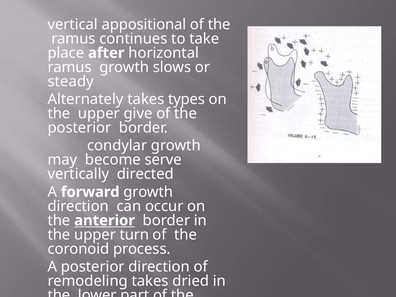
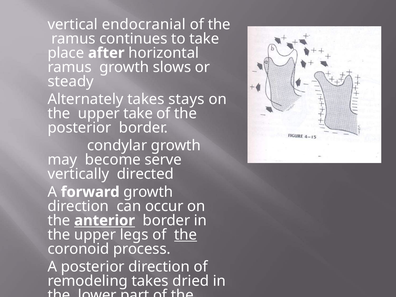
appositional: appositional -> endocranial
types: types -> stays
upper give: give -> take
turn: turn -> legs
the at (186, 235) underline: none -> present
